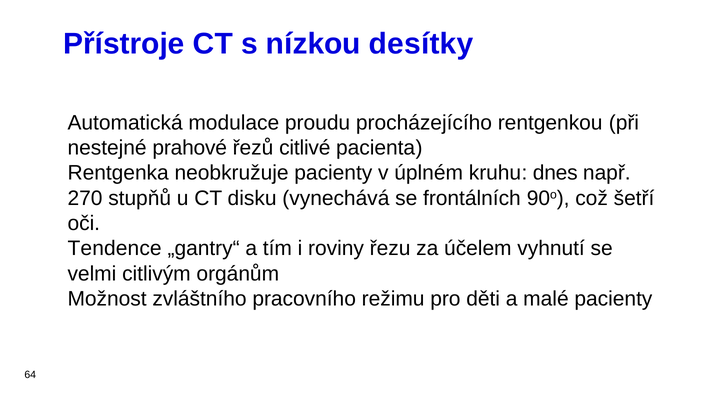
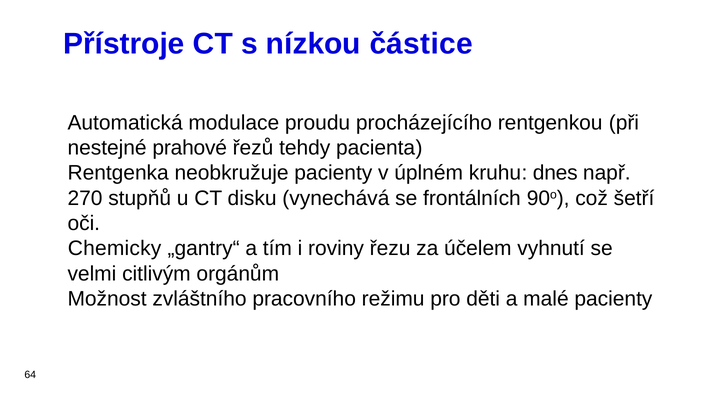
desítky: desítky -> částice
citlivé: citlivé -> tehdy
Tendence: Tendence -> Chemicky
